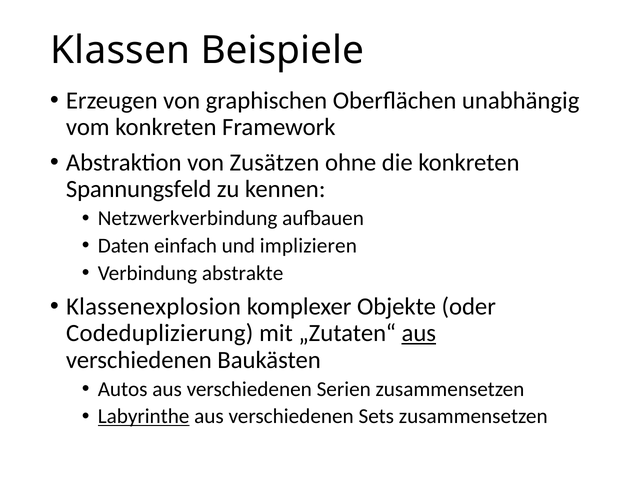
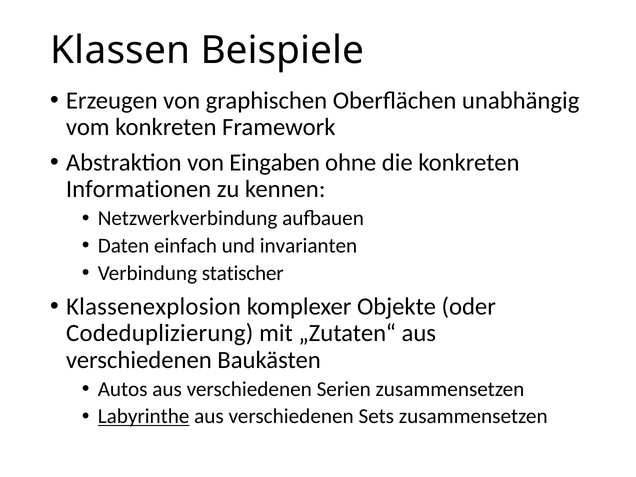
Zusätzen: Zusätzen -> Eingaben
Spannungsfeld: Spannungsfeld -> Informationen
implizieren: implizieren -> invarianten
abstrakte: abstrakte -> statischer
aus at (419, 333) underline: present -> none
